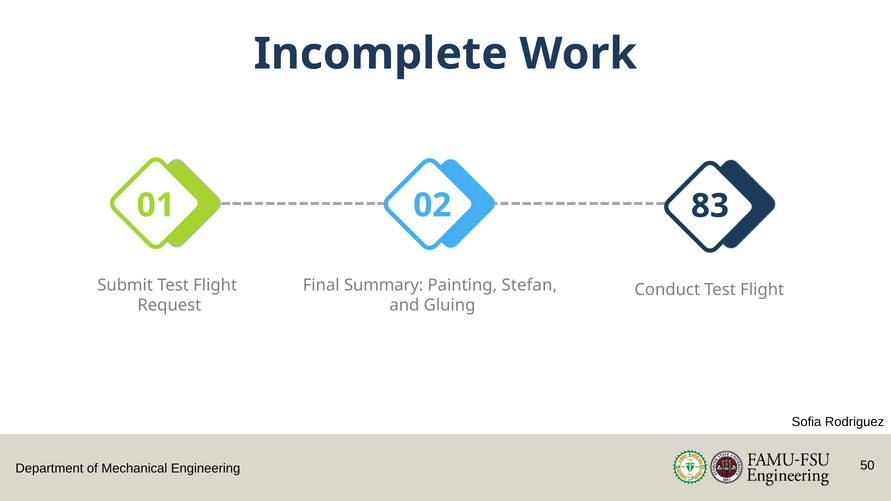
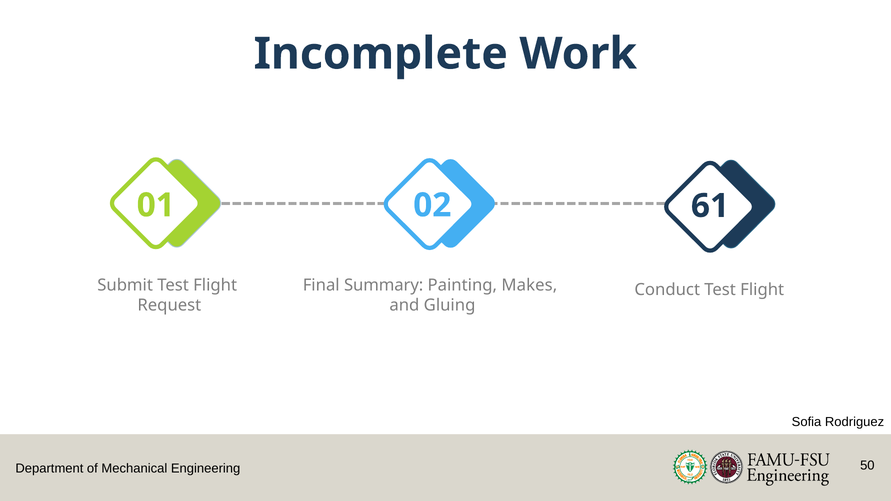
83: 83 -> 61
Stefan: Stefan -> Makes
